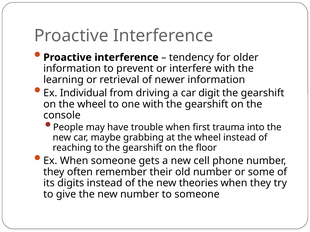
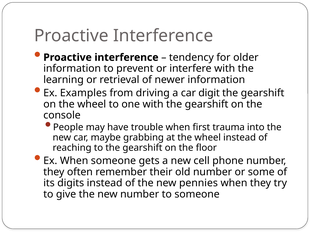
Individual: Individual -> Examples
theories: theories -> pennies
